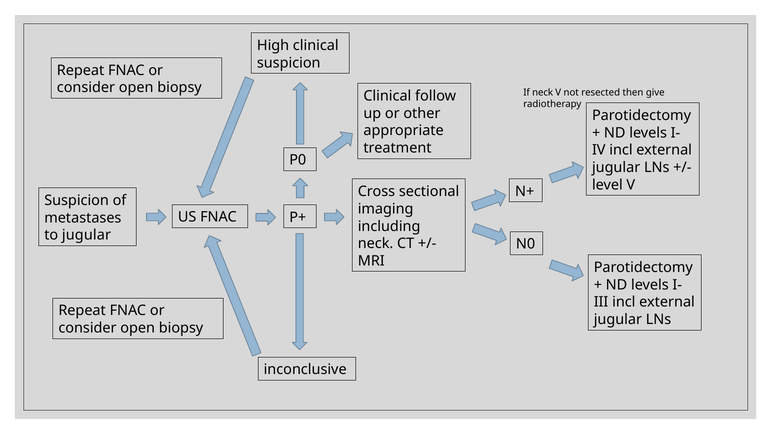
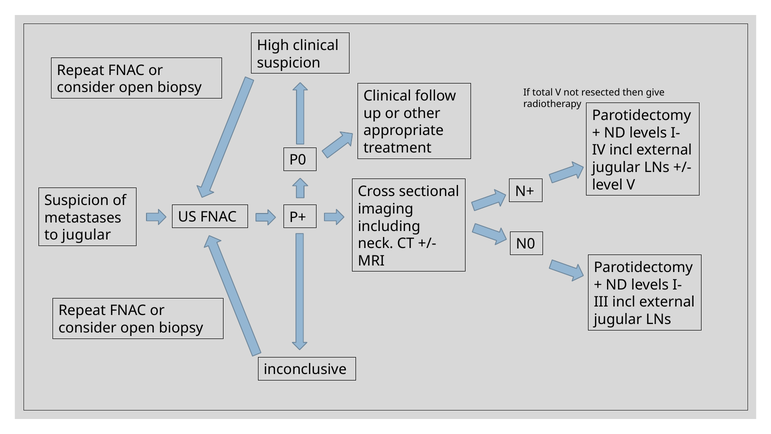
If neck: neck -> total
